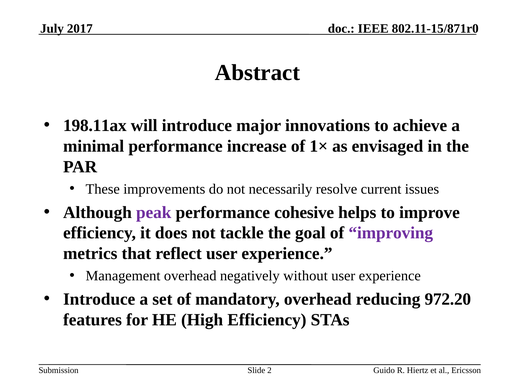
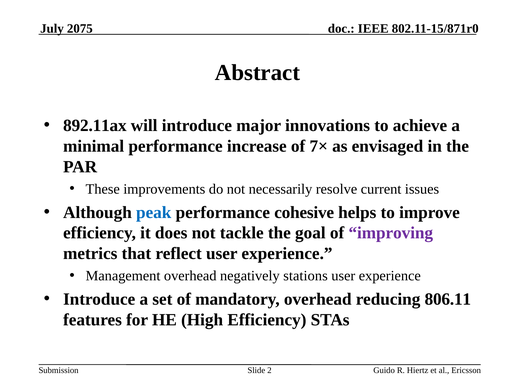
2017: 2017 -> 2075
198.11ax: 198.11ax -> 892.11ax
1×: 1× -> 7×
peak colour: purple -> blue
without: without -> stations
972.20: 972.20 -> 806.11
